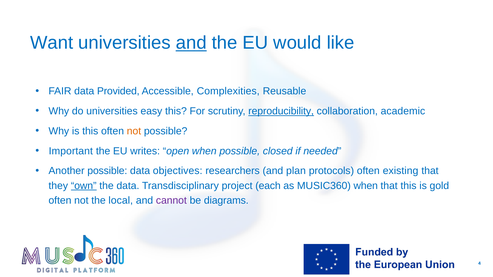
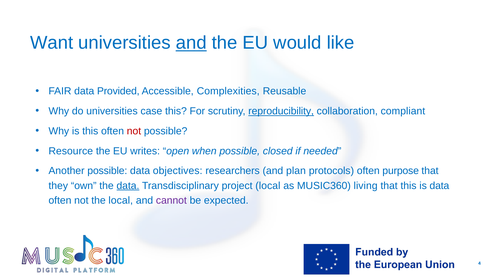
easy: easy -> case
academic: academic -> compliant
not at (134, 131) colour: orange -> red
Important: Important -> Resource
existing: existing -> purpose
own underline: present -> none
data at (128, 186) underline: none -> present
project each: each -> local
MUSIC360 when: when -> living
is gold: gold -> data
diagrams: diagrams -> expected
